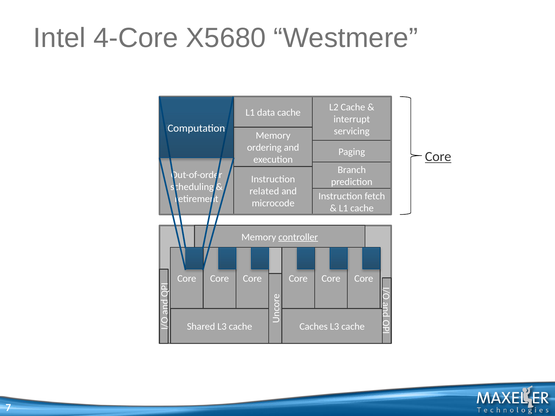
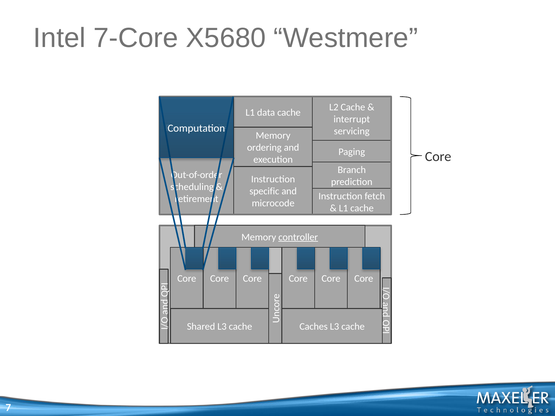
4-Core: 4-Core -> 7-Core
Core at (438, 157) underline: present -> none
related: related -> specific
